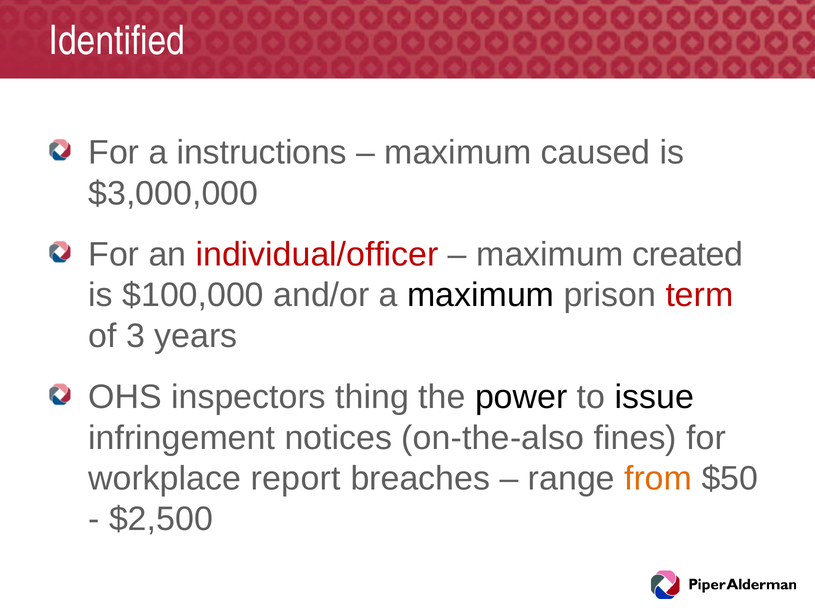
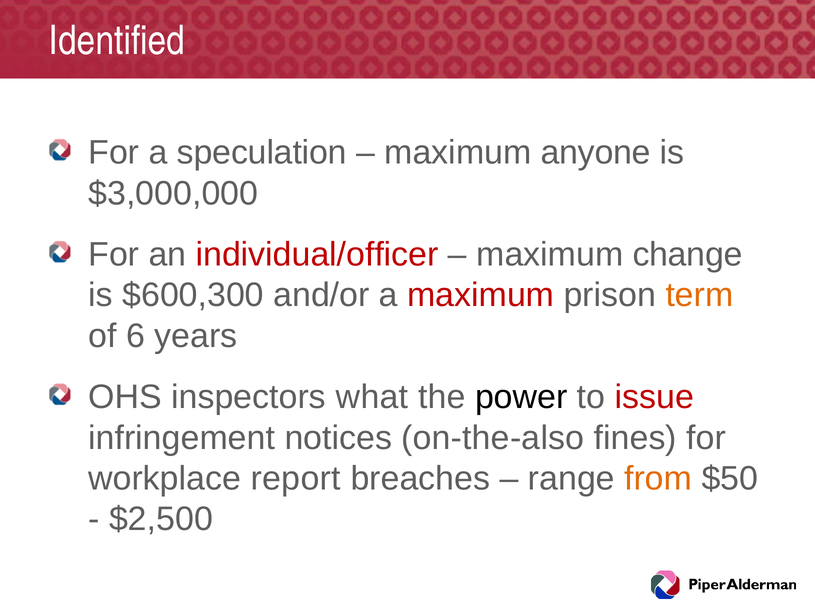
instructions: instructions -> speculation
caused: caused -> anyone
created: created -> change
$100,000: $100,000 -> $600,300
maximum at (481, 295) colour: black -> red
term colour: red -> orange
3: 3 -> 6
thing: thing -> what
issue colour: black -> red
